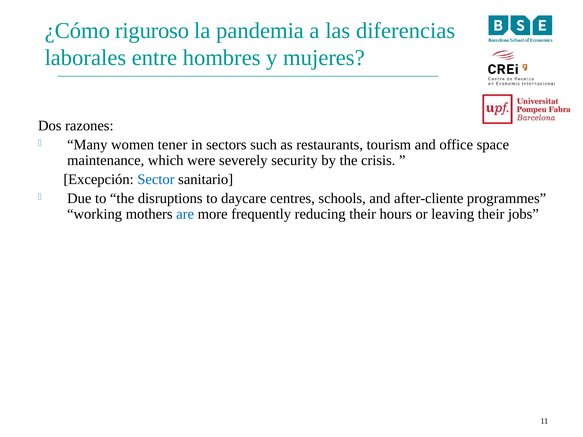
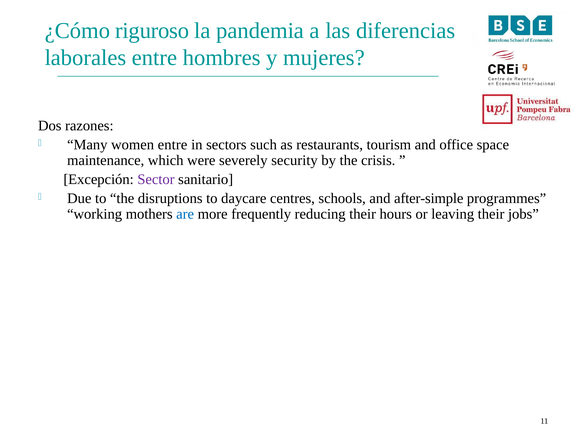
women tener: tener -> entre
Sector colour: blue -> purple
after-cliente: after-cliente -> after-simple
